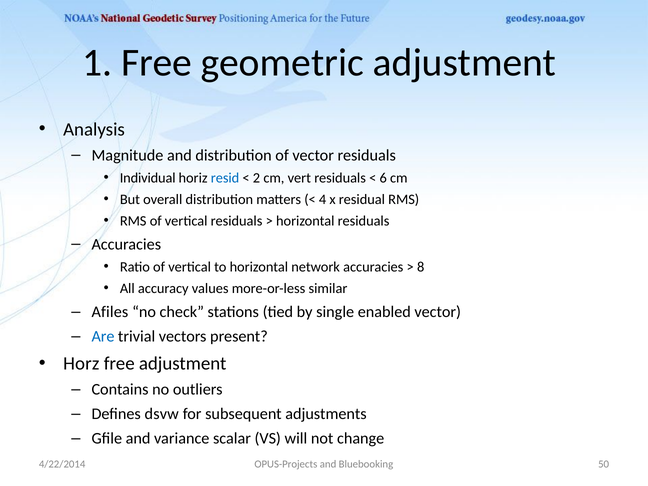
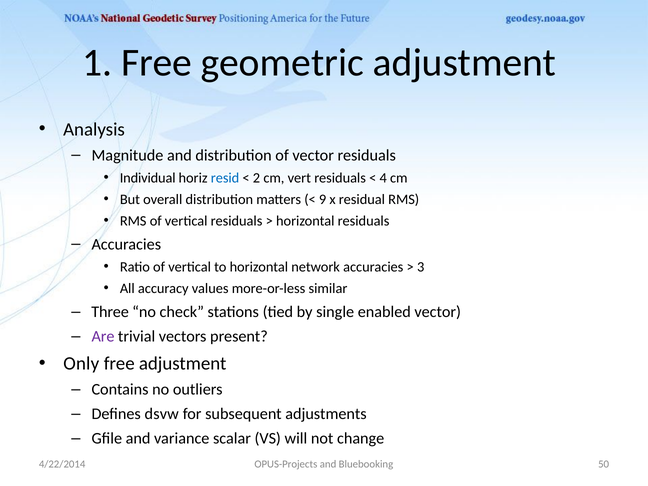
6: 6 -> 4
4: 4 -> 9
8: 8 -> 3
Afiles: Afiles -> Three
Are colour: blue -> purple
Horz: Horz -> Only
